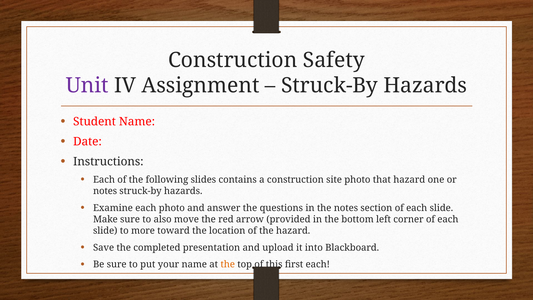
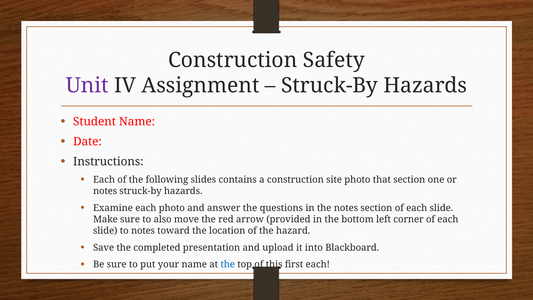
that hazard: hazard -> section
to more: more -> notes
the at (228, 264) colour: orange -> blue
